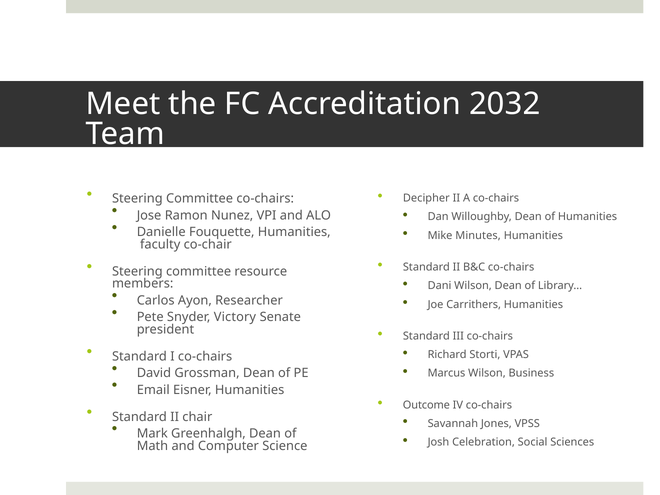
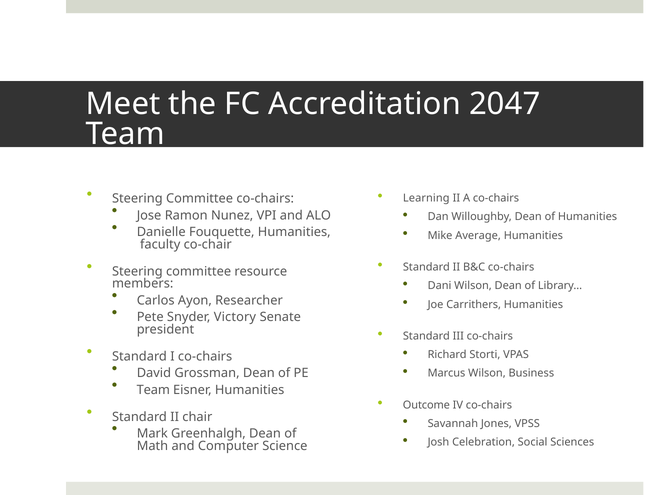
2032: 2032 -> 2047
Decipher: Decipher -> Learning
Minutes: Minutes -> Average
Email at (153, 390): Email -> Team
